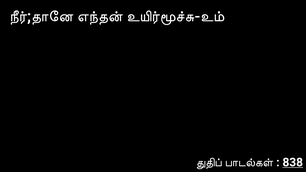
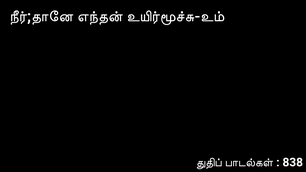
838 underline: present -> none
